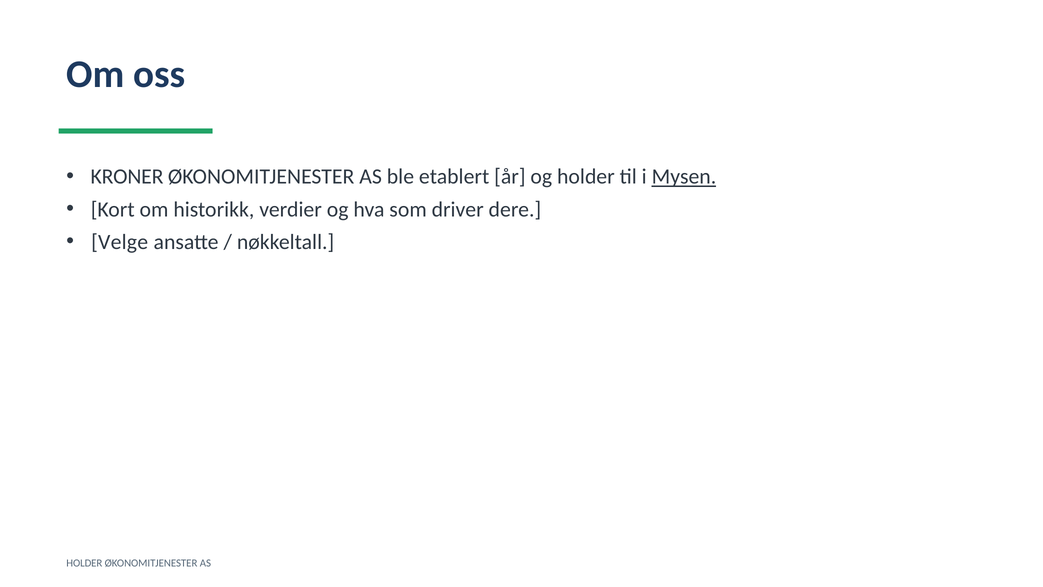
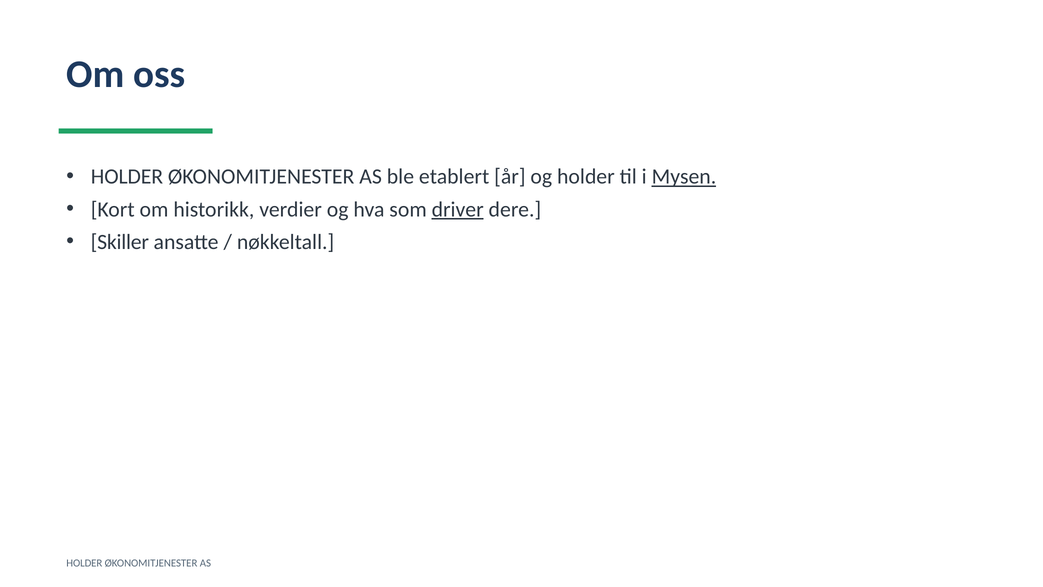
KRONER at (127, 177): KRONER -> HOLDER
driver underline: none -> present
Velge: Velge -> Skiller
